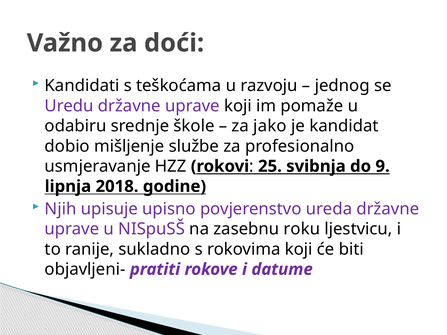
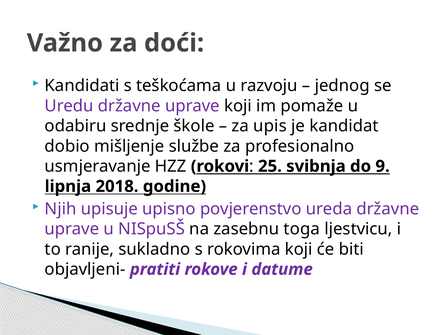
jako: jako -> upis
roku: roku -> toga
